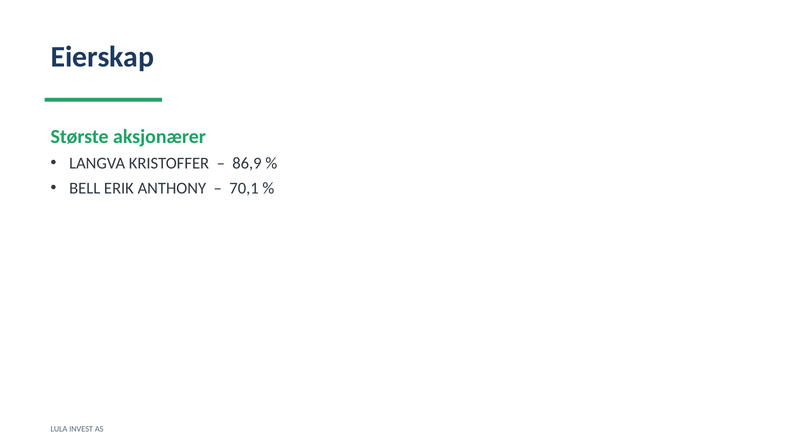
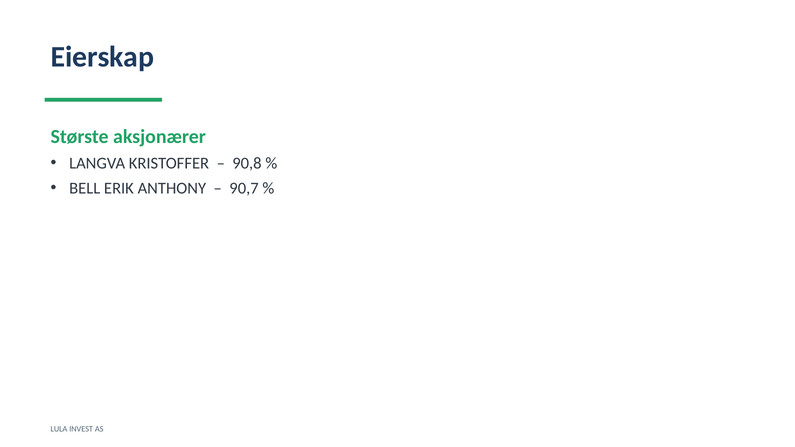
86,9: 86,9 -> 90,8
70,1: 70,1 -> 90,7
